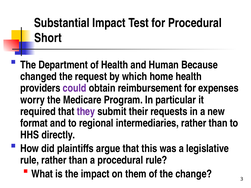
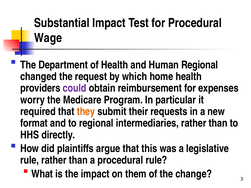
Short: Short -> Wage
Human Because: Because -> Regional
they colour: purple -> orange
